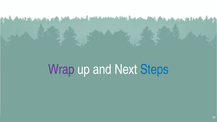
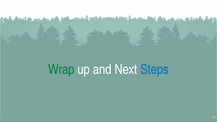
Wrap colour: purple -> green
